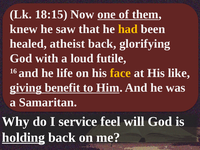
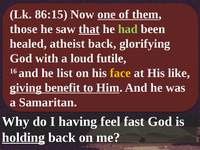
18:15: 18:15 -> 86:15
knew: knew -> those
that underline: none -> present
had colour: yellow -> light green
life: life -> list
service: service -> having
will: will -> fast
